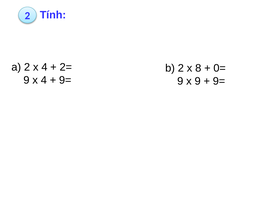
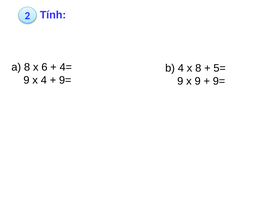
a 2: 2 -> 8
4 at (44, 67): 4 -> 6
2=: 2= -> 4=
b 2: 2 -> 4
0=: 0= -> 5=
